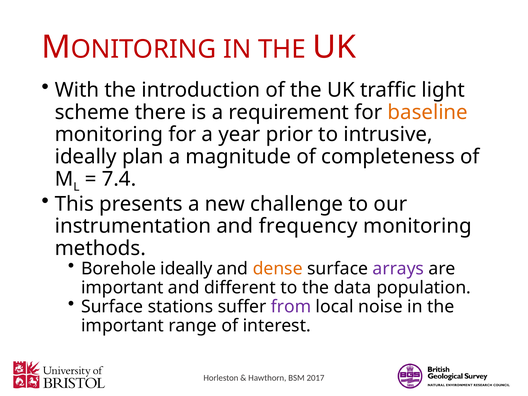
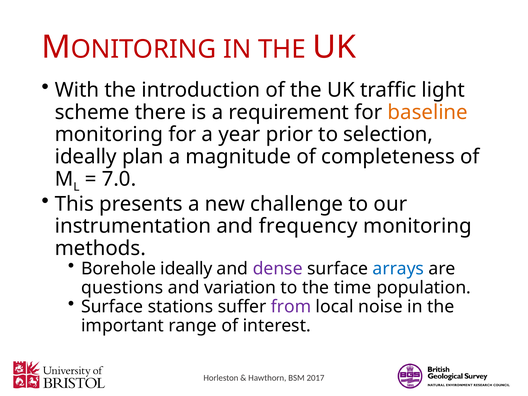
intrusive: intrusive -> selection
7.4: 7.4 -> 7.0
dense colour: orange -> purple
arrays colour: purple -> blue
important at (122, 288): important -> questions
different: different -> variation
data: data -> time
